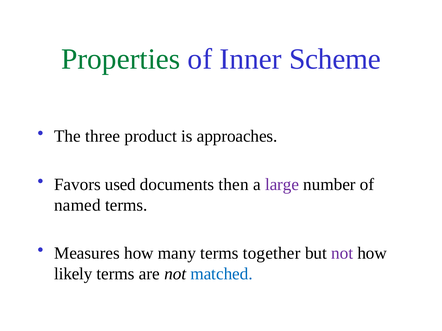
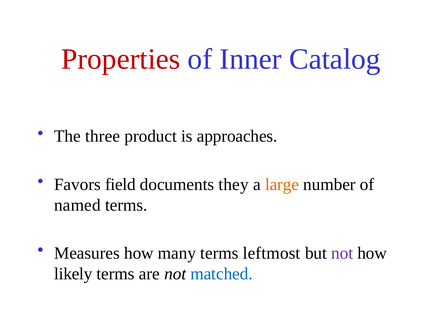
Properties colour: green -> red
Scheme: Scheme -> Catalog
used: used -> field
then: then -> they
large colour: purple -> orange
together: together -> leftmost
